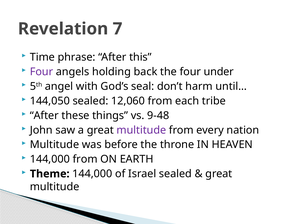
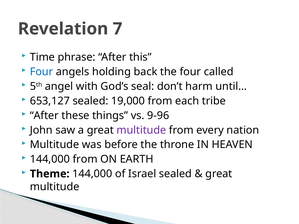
Four at (41, 72) colour: purple -> blue
under: under -> called
144,050: 144,050 -> 653,127
12,060: 12,060 -> 19,000
9-48: 9-48 -> 9-96
